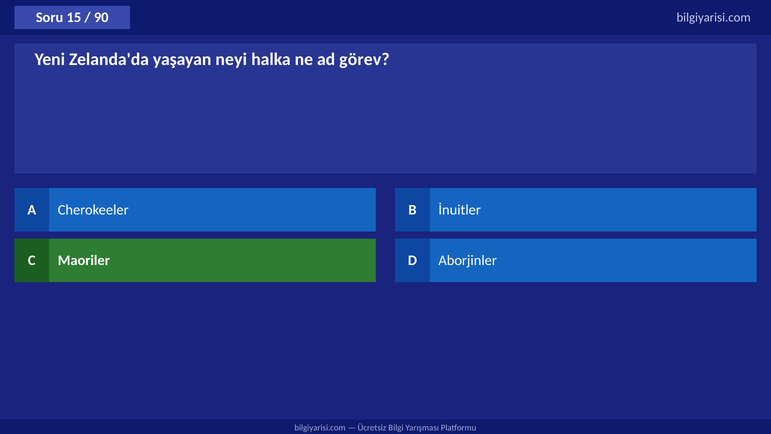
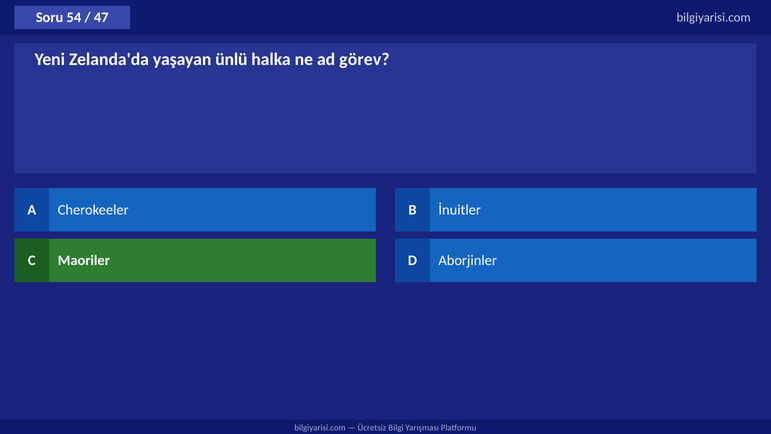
15: 15 -> 54
90: 90 -> 47
neyi: neyi -> ünlü
